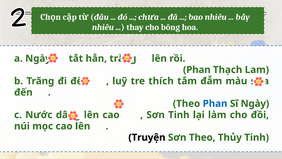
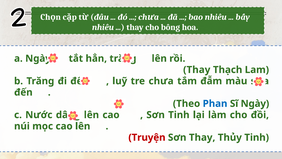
Phan at (197, 70): Phan -> Thay
thích: thích -> chưa
Truyện colour: black -> red
Sơn Theo: Theo -> Thay
